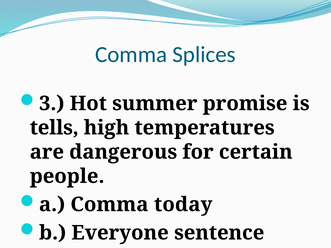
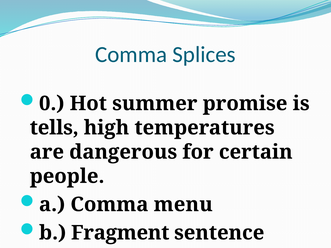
3: 3 -> 0
today: today -> menu
Everyone: Everyone -> Fragment
